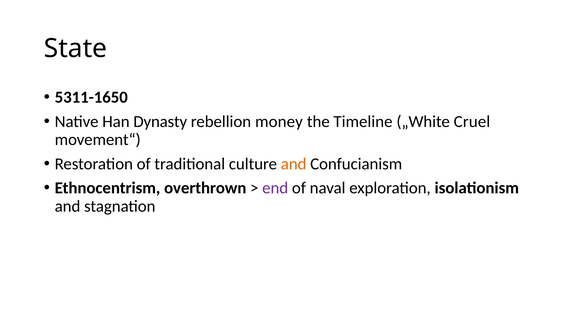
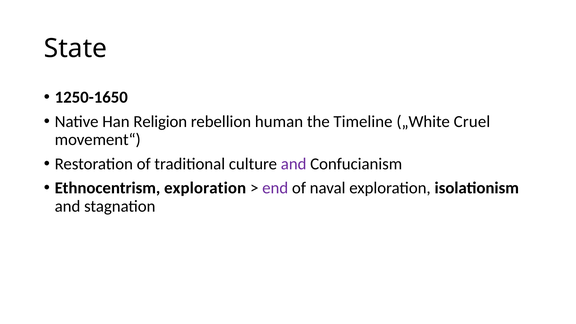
5311-1650: 5311-1650 -> 1250-1650
Dynasty: Dynasty -> Religion
money: money -> human
and at (294, 164) colour: orange -> purple
Ethnocentrism overthrown: overthrown -> exploration
